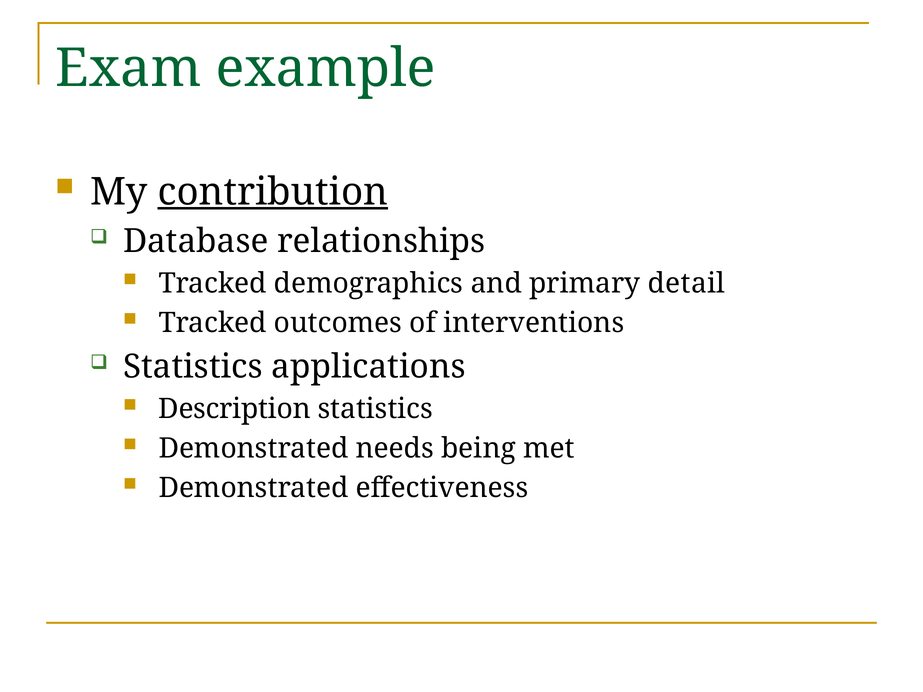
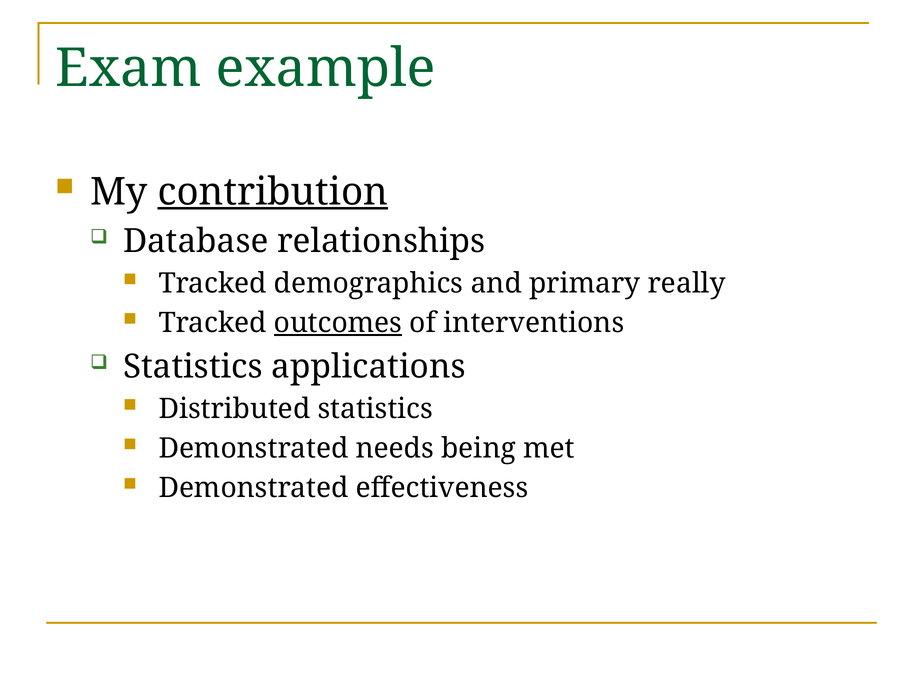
detail: detail -> really
outcomes underline: none -> present
Description: Description -> Distributed
